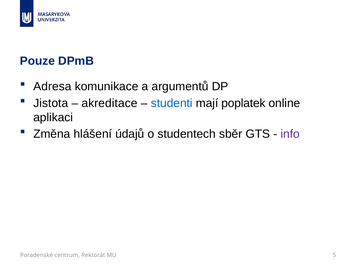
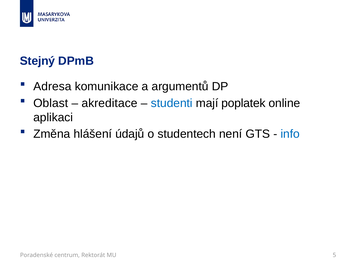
Pouze: Pouze -> Stejný
Jistota: Jistota -> Oblast
sběr: sběr -> není
info colour: purple -> blue
